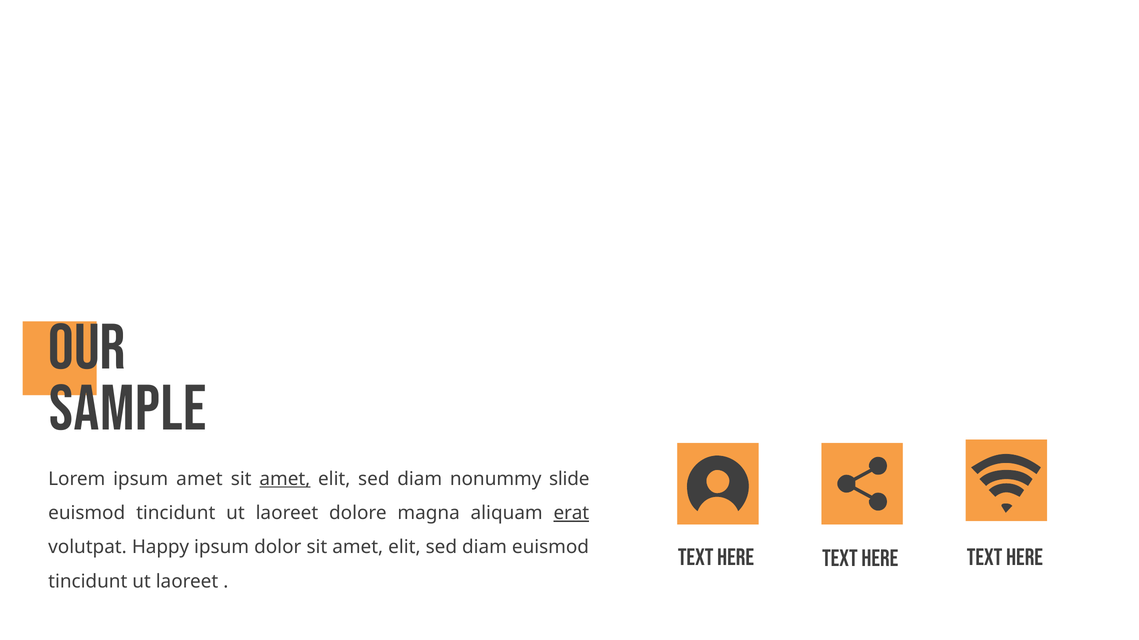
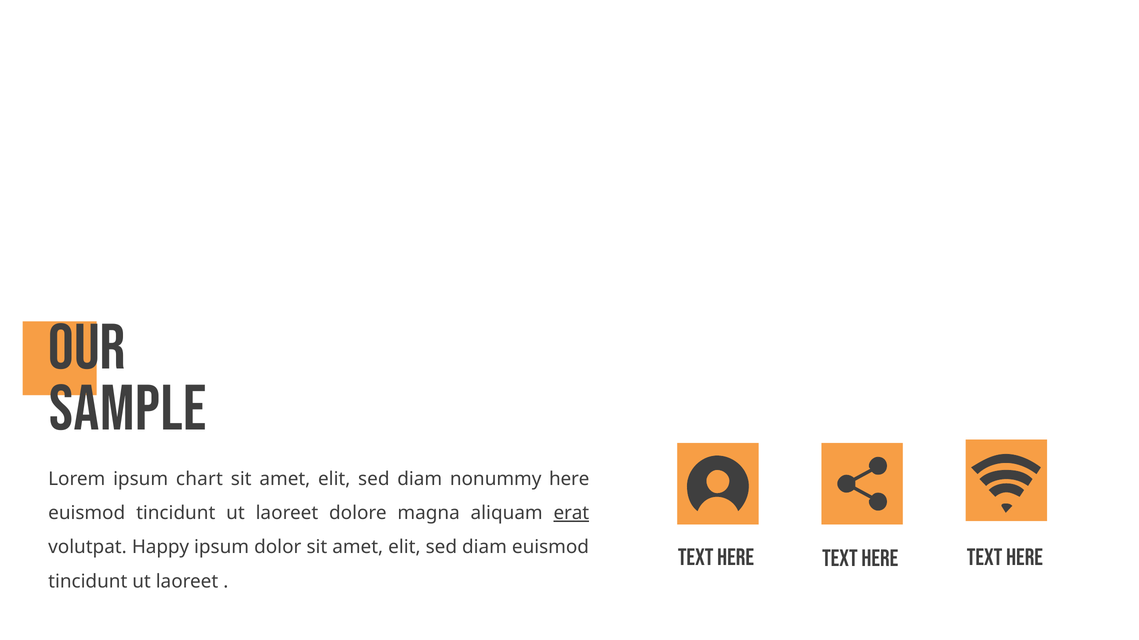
ipsum amet: amet -> chart
amet at (285, 480) underline: present -> none
nonummy slide: slide -> here
